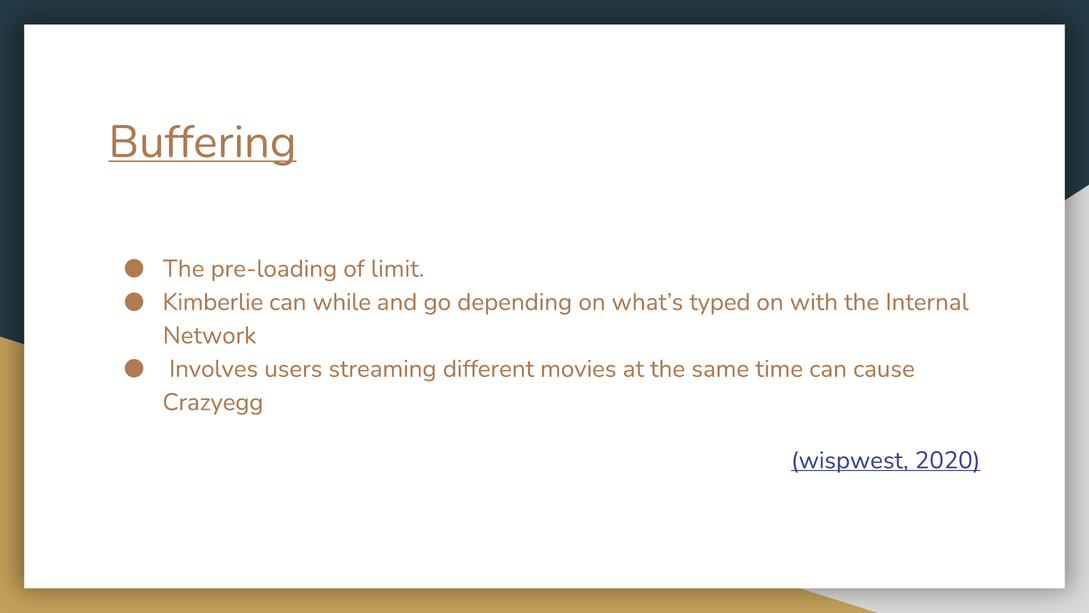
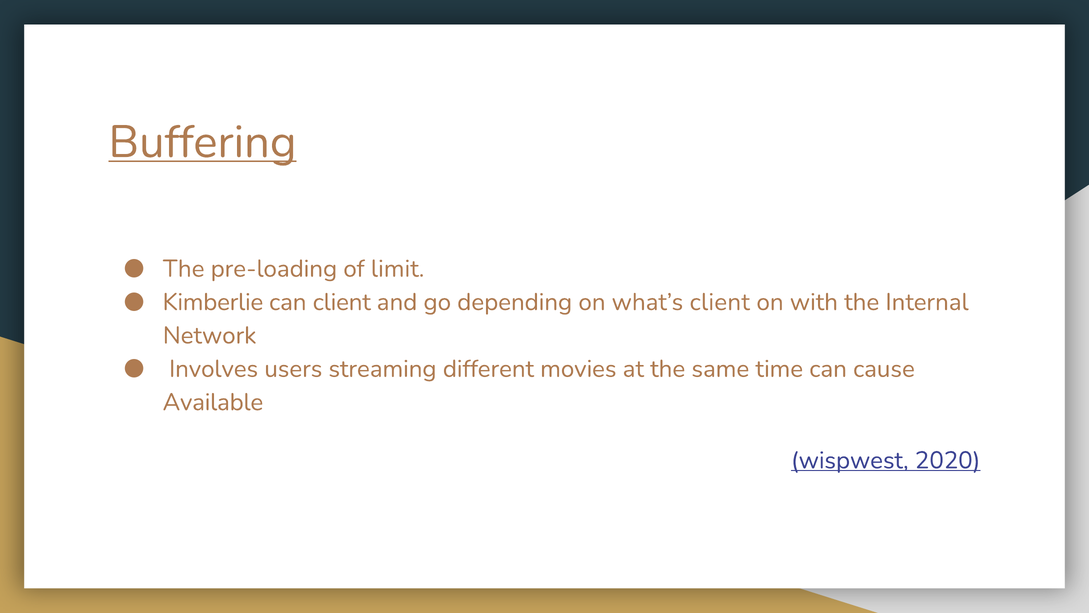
can while: while -> client
what’s typed: typed -> client
Crazyegg: Crazyegg -> Available
